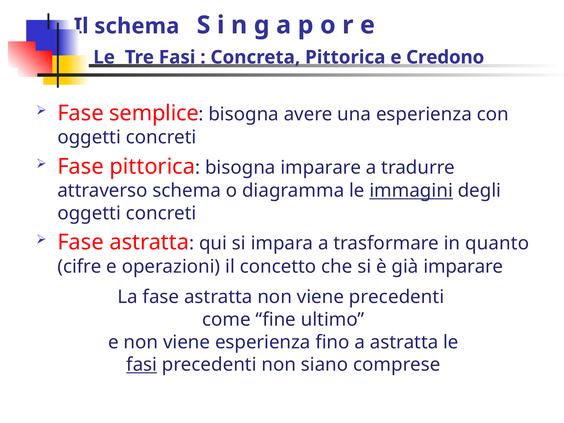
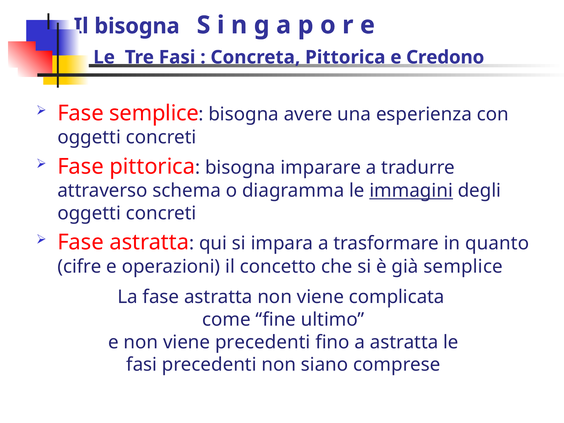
schema at (137, 26): schema -> bisogna
già imparare: imparare -> semplice
viene precedenti: precedenti -> complicata
viene esperienza: esperienza -> precedenti
fasi at (142, 365) underline: present -> none
